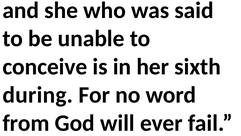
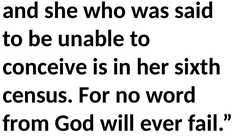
during: during -> census
